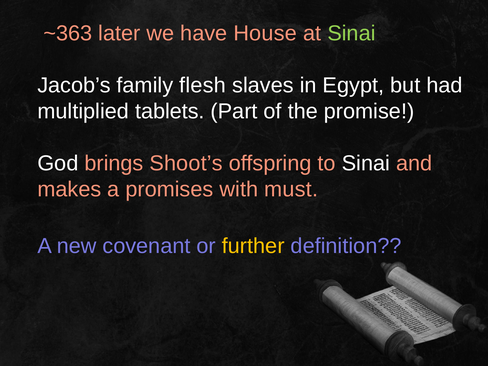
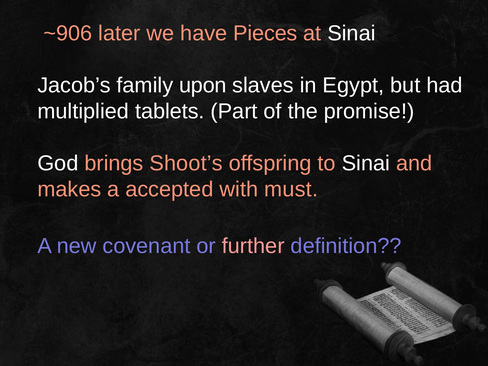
~363: ~363 -> ~906
House: House -> Pieces
Sinai at (351, 33) colour: light green -> white
flesh: flesh -> upon
promises: promises -> accepted
further colour: yellow -> pink
